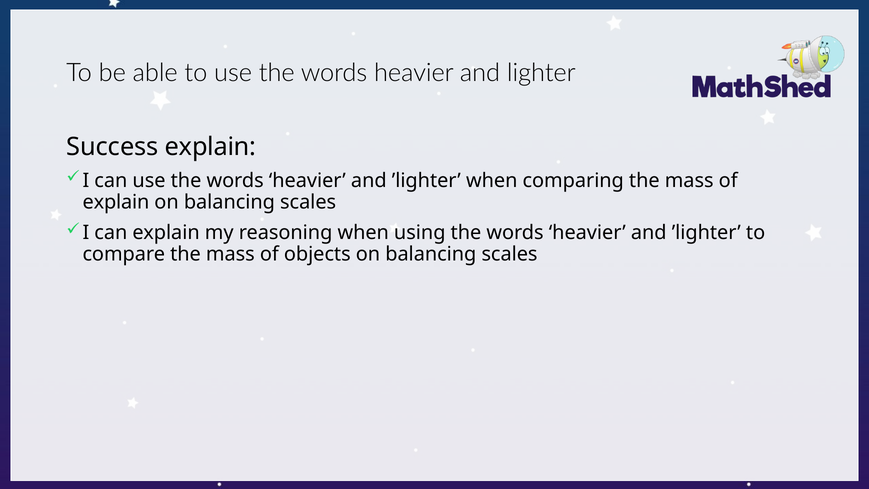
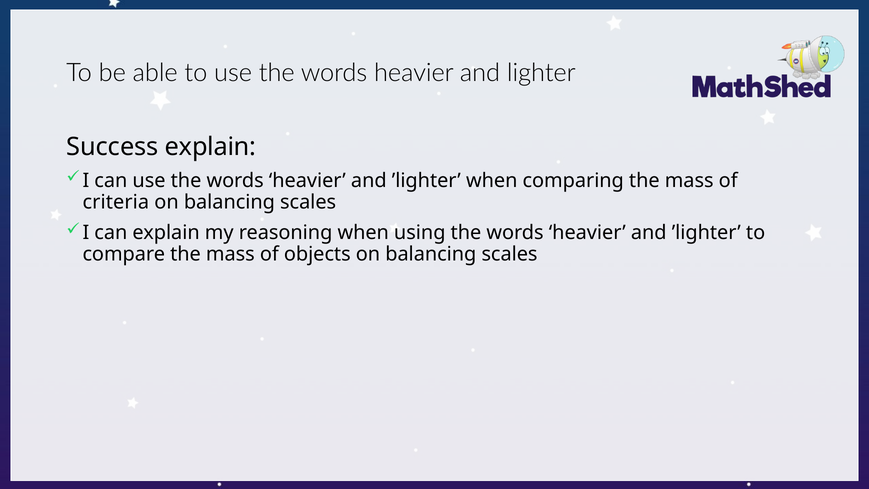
explain at (116, 202): explain -> criteria
